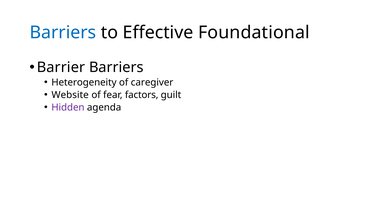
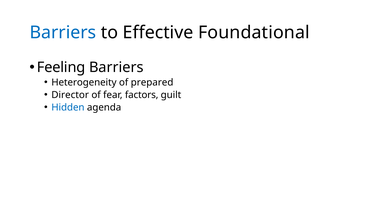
Barrier: Barrier -> Feeling
caregiver: caregiver -> prepared
Website: Website -> Director
Hidden colour: purple -> blue
